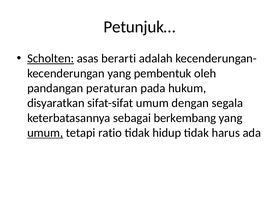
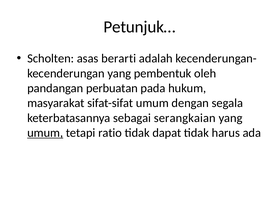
Scholten underline: present -> none
peraturan: peraturan -> perbuatan
disyaratkan: disyaratkan -> masyarakat
berkembang: berkembang -> serangkaian
hidup: hidup -> dapat
